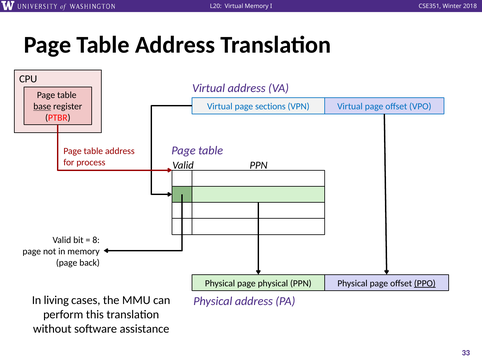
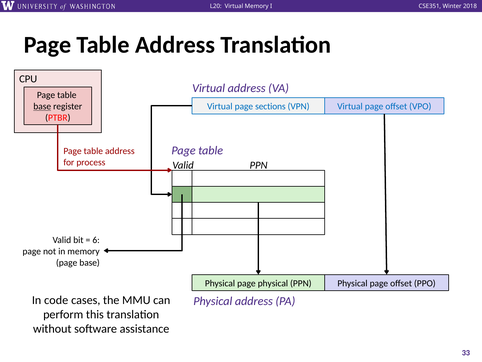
8: 8 -> 6
page back: back -> base
PPO underline: present -> none
living: living -> code
